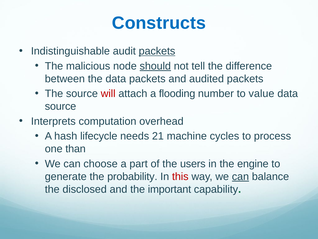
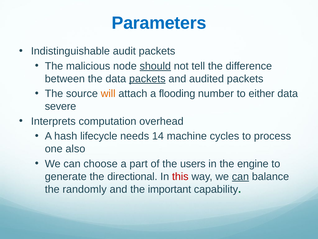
Constructs: Constructs -> Parameters
packets at (157, 51) underline: present -> none
packets at (147, 79) underline: none -> present
will colour: red -> orange
value: value -> either
source at (61, 106): source -> severe
21: 21 -> 14
than: than -> also
probability: probability -> directional
disclosed: disclosed -> randomly
